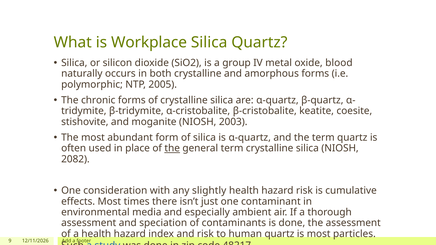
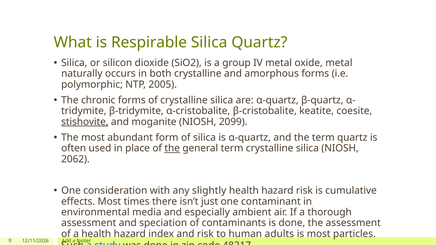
Workplace: Workplace -> Respirable
oxide blood: blood -> metal
stishovite underline: none -> present
2003: 2003 -> 2099
2082: 2082 -> 2062
human quartz: quartz -> adults
